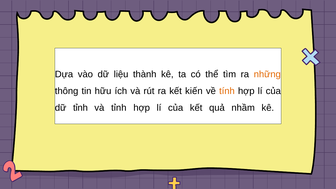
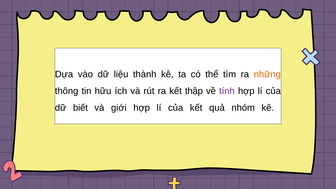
kiến: kiến -> thập
tính colour: orange -> purple
dữ tỉnh: tỉnh -> biết
và tỉnh: tỉnh -> giới
nhầm: nhầm -> nhóm
